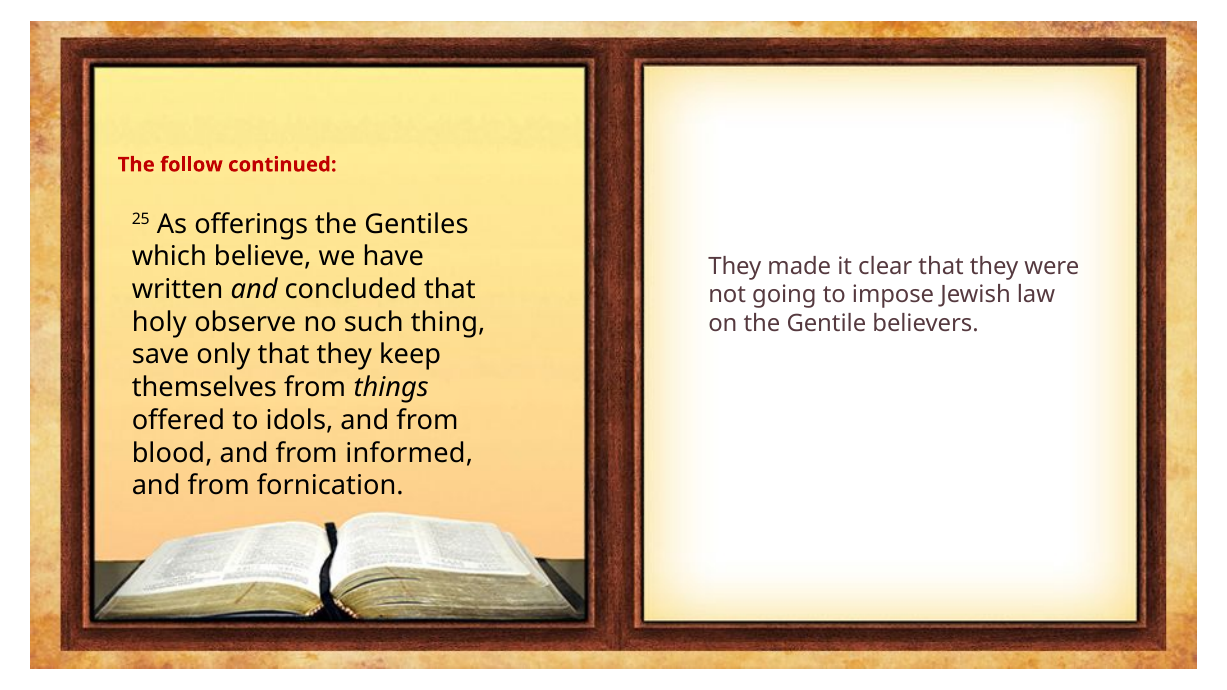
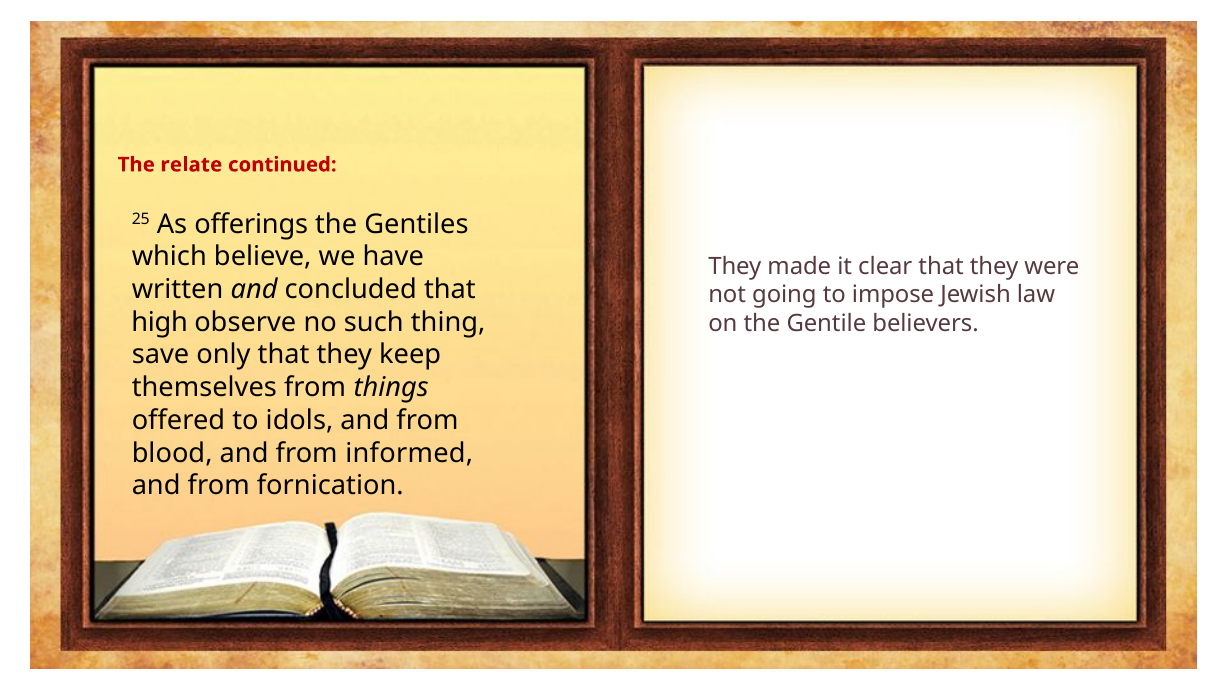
follow: follow -> relate
holy: holy -> high
